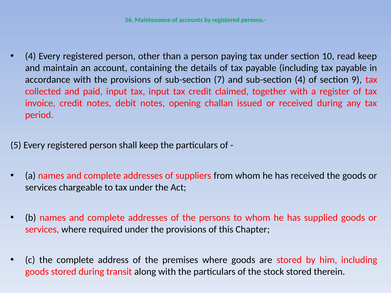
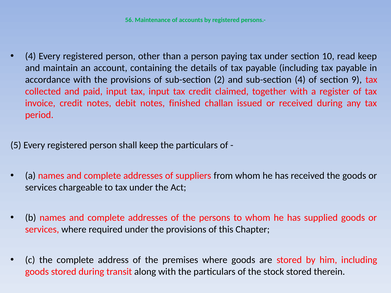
7: 7 -> 2
opening: opening -> finished
